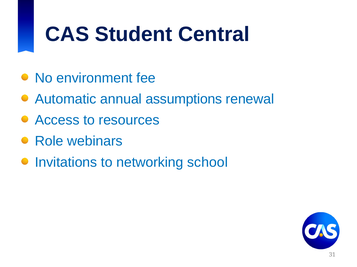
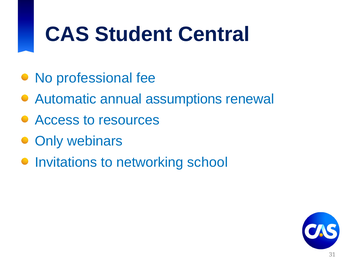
environment: environment -> professional
Role: Role -> Only
